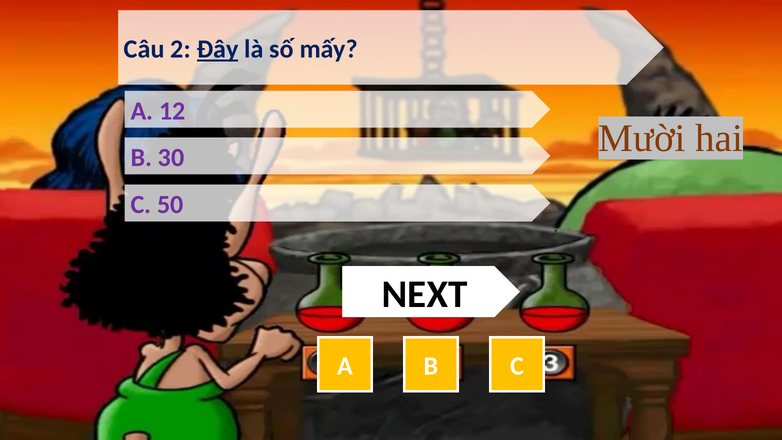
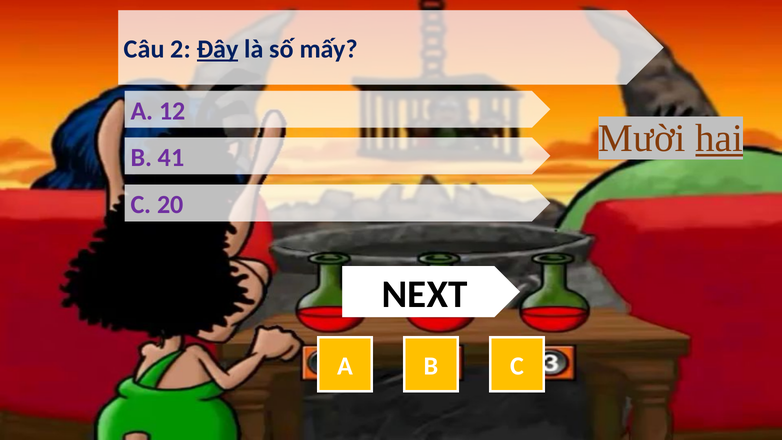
hai underline: none -> present
30: 30 -> 41
50: 50 -> 20
